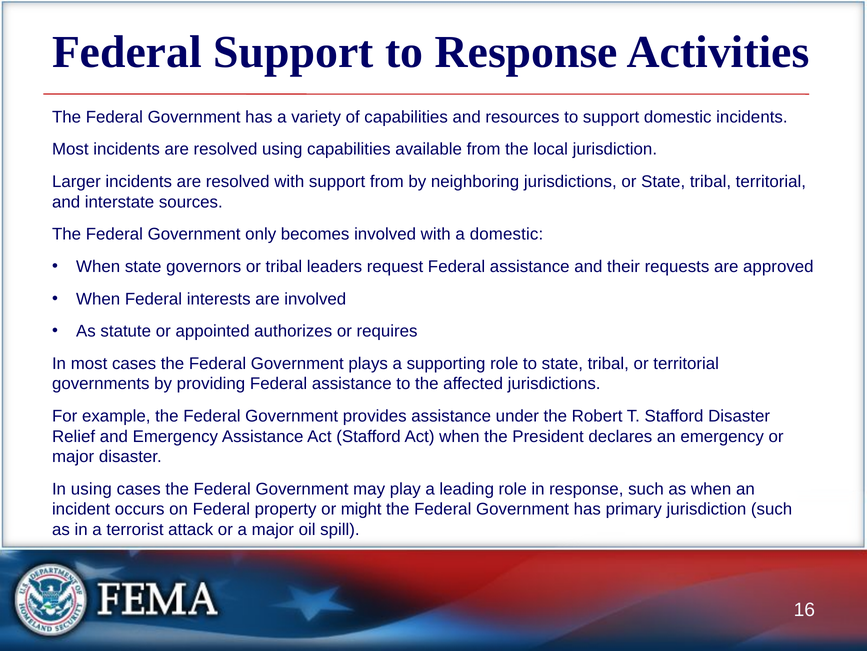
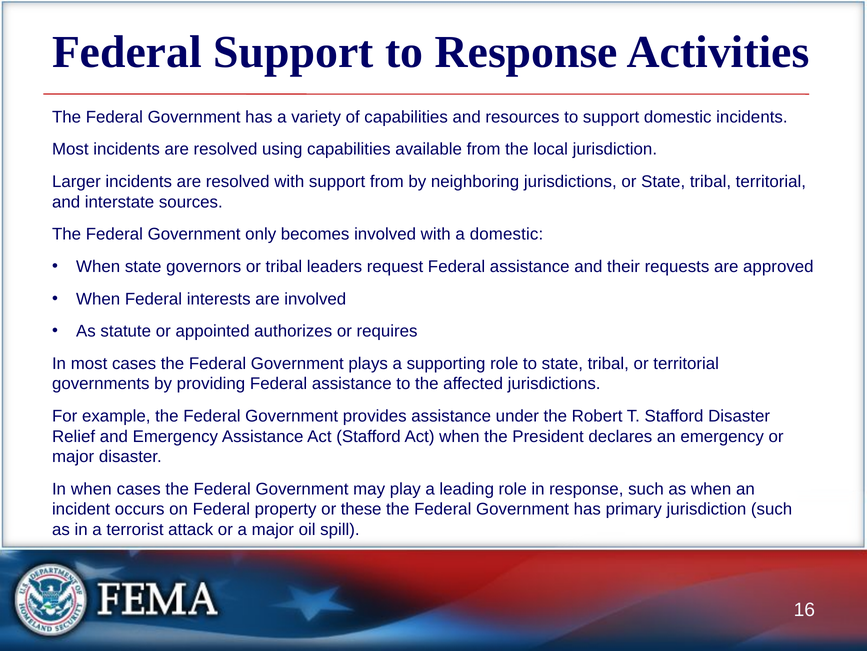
In using: using -> when
might: might -> these
